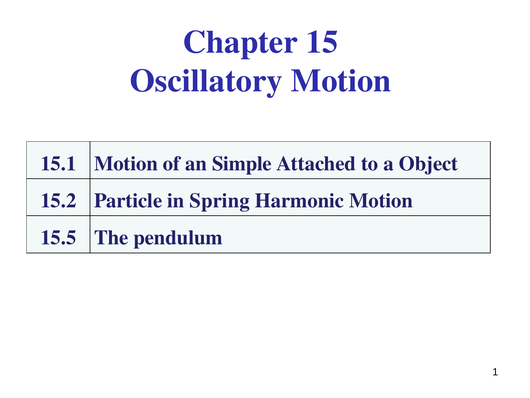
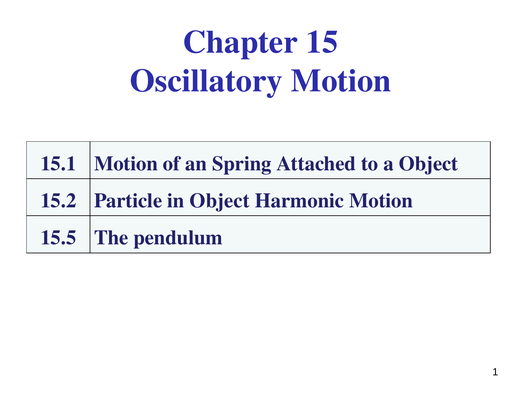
Simple: Simple -> Spring
in Spring: Spring -> Object
